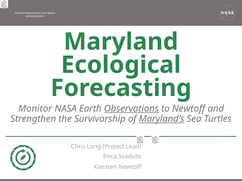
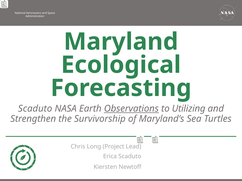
Monitor at (35, 109): Monitor -> Scaduto
to Newtoff: Newtoff -> Utilizing
Maryland’s underline: present -> none
